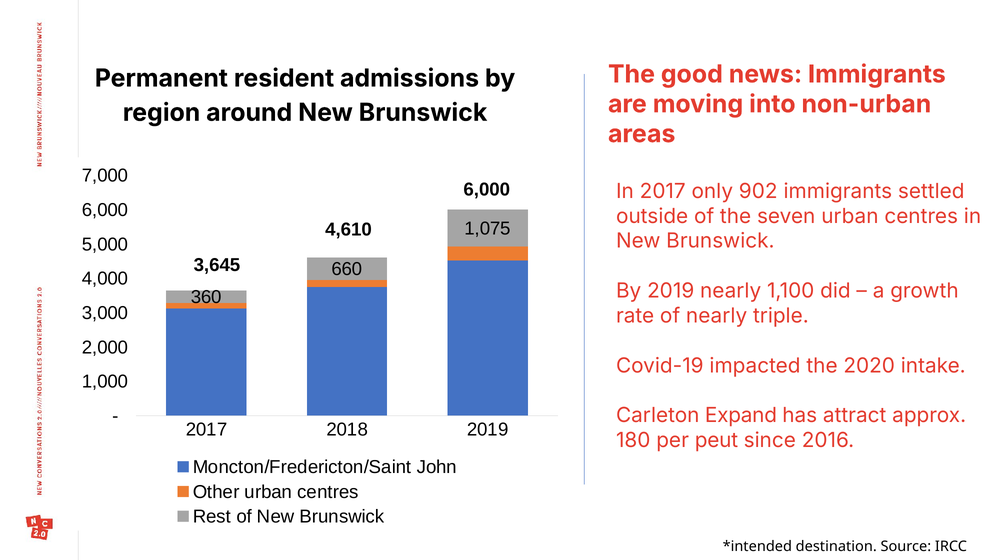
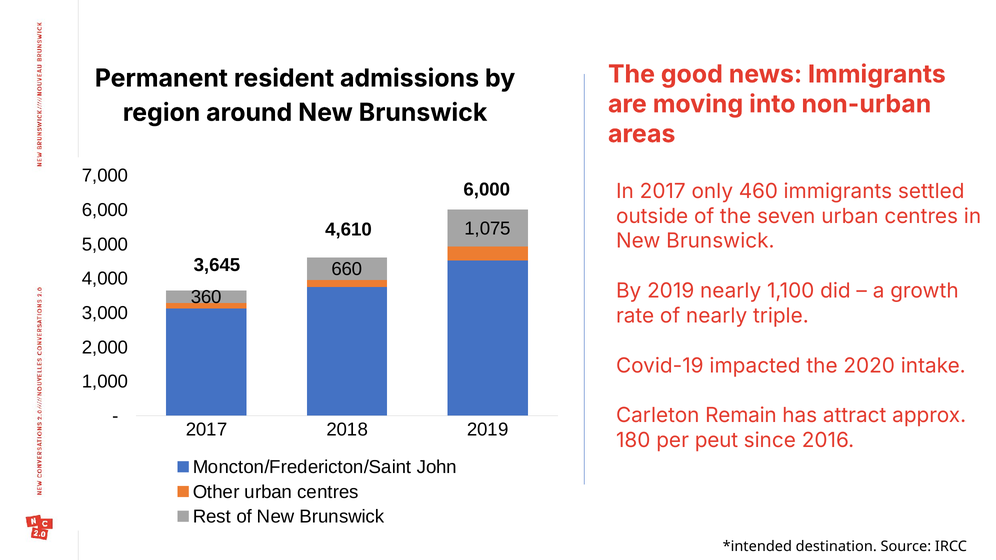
902: 902 -> 460
Expand: Expand -> Remain
